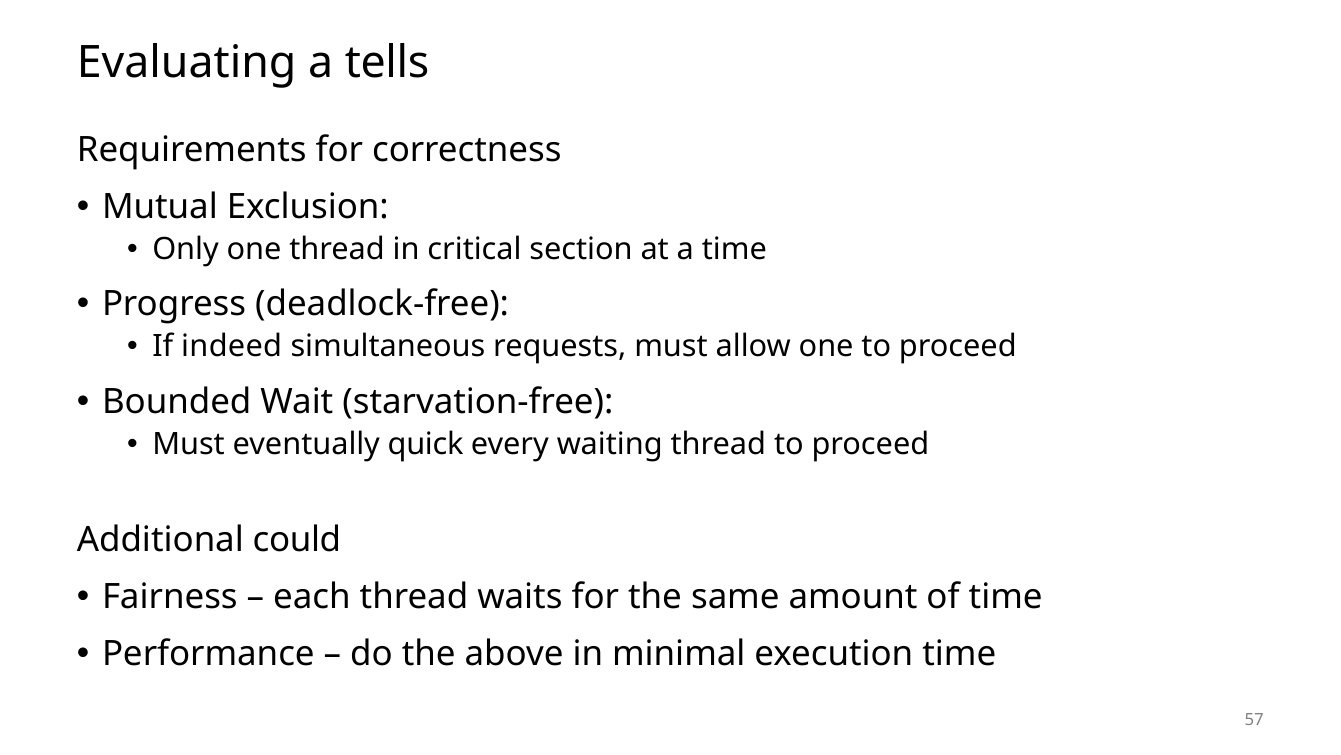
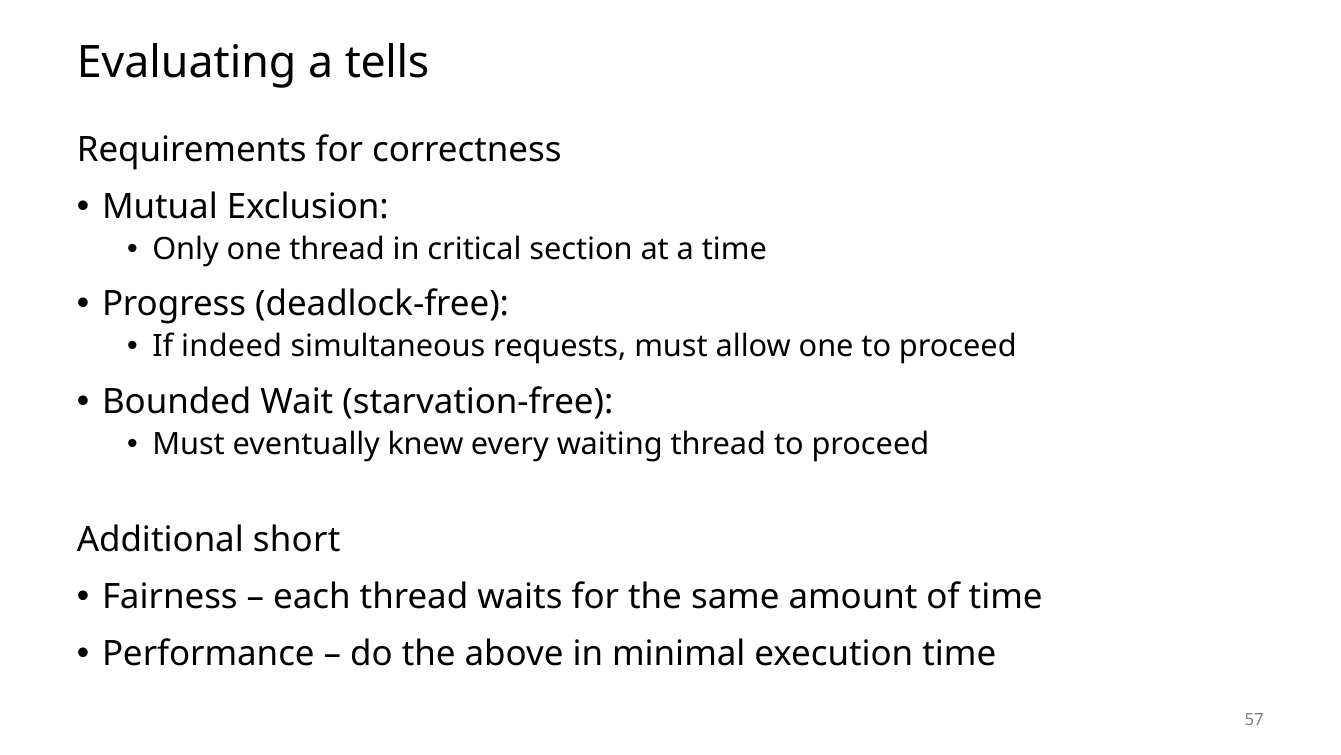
quick: quick -> knew
could: could -> short
